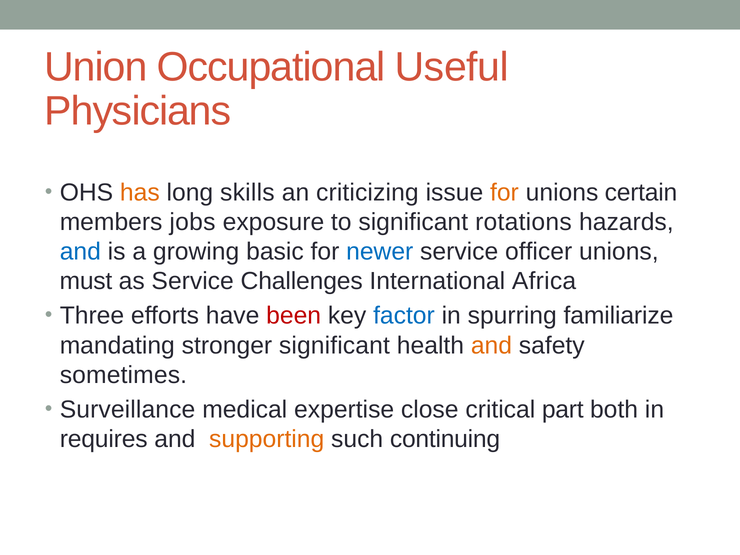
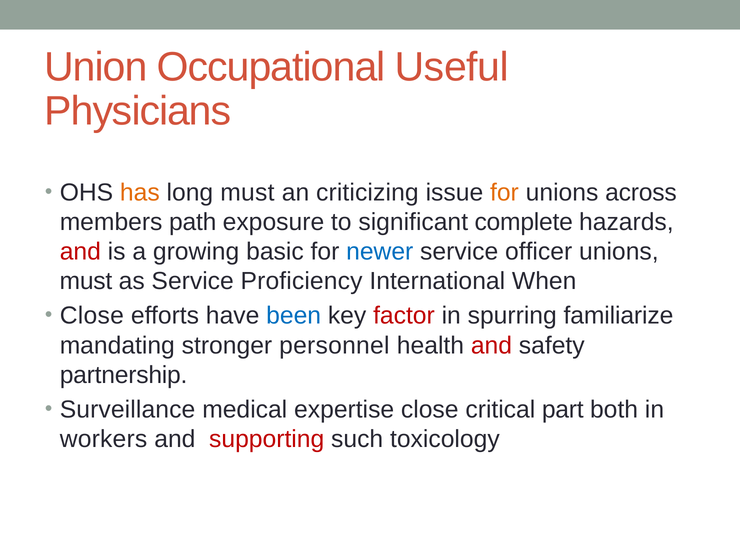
long skills: skills -> must
certain: certain -> across
jobs: jobs -> path
rotations: rotations -> complete
and at (80, 252) colour: blue -> red
Challenges: Challenges -> Proficiency
Africa: Africa -> When
Three at (92, 316): Three -> Close
been colour: red -> blue
factor colour: blue -> red
stronger significant: significant -> personnel
and at (491, 345) colour: orange -> red
sometimes: sometimes -> partnership
requires: requires -> workers
supporting colour: orange -> red
continuing: continuing -> toxicology
